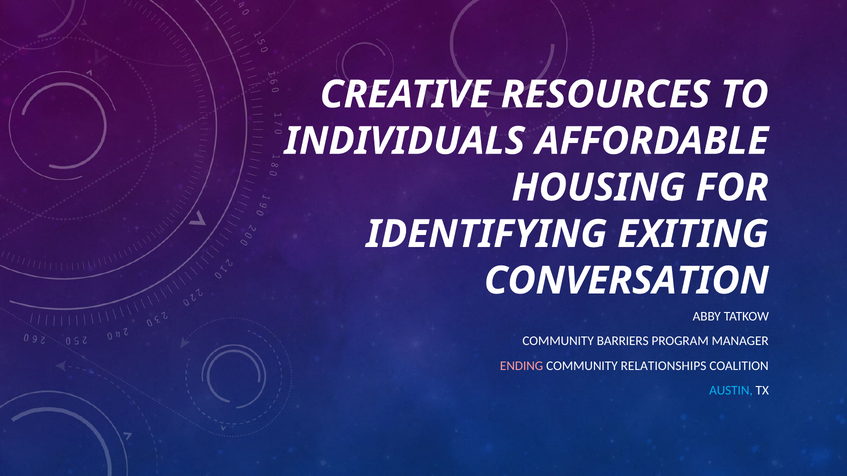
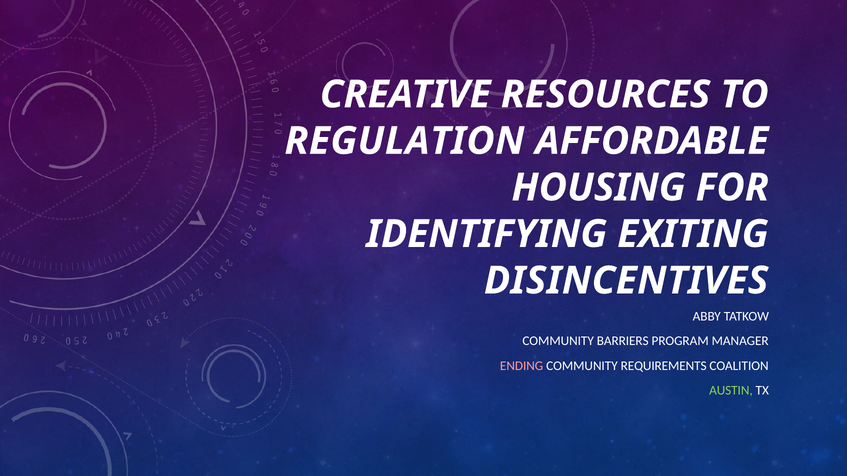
INDIVIDUALS: INDIVIDUALS -> REGULATION
CONVERSATION: CONVERSATION -> DISINCENTIVES
RELATIONSHIPS: RELATIONSHIPS -> REQUIREMENTS
AUSTIN colour: light blue -> light green
